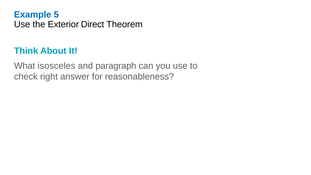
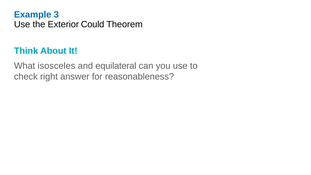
5: 5 -> 3
Direct: Direct -> Could
paragraph: paragraph -> equilateral
